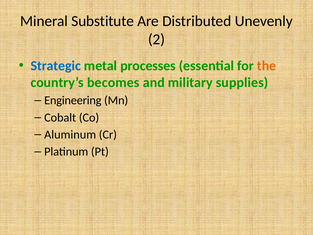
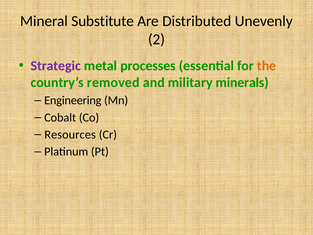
Strategic colour: blue -> purple
becomes: becomes -> removed
supplies: supplies -> minerals
Aluminum: Aluminum -> Resources
